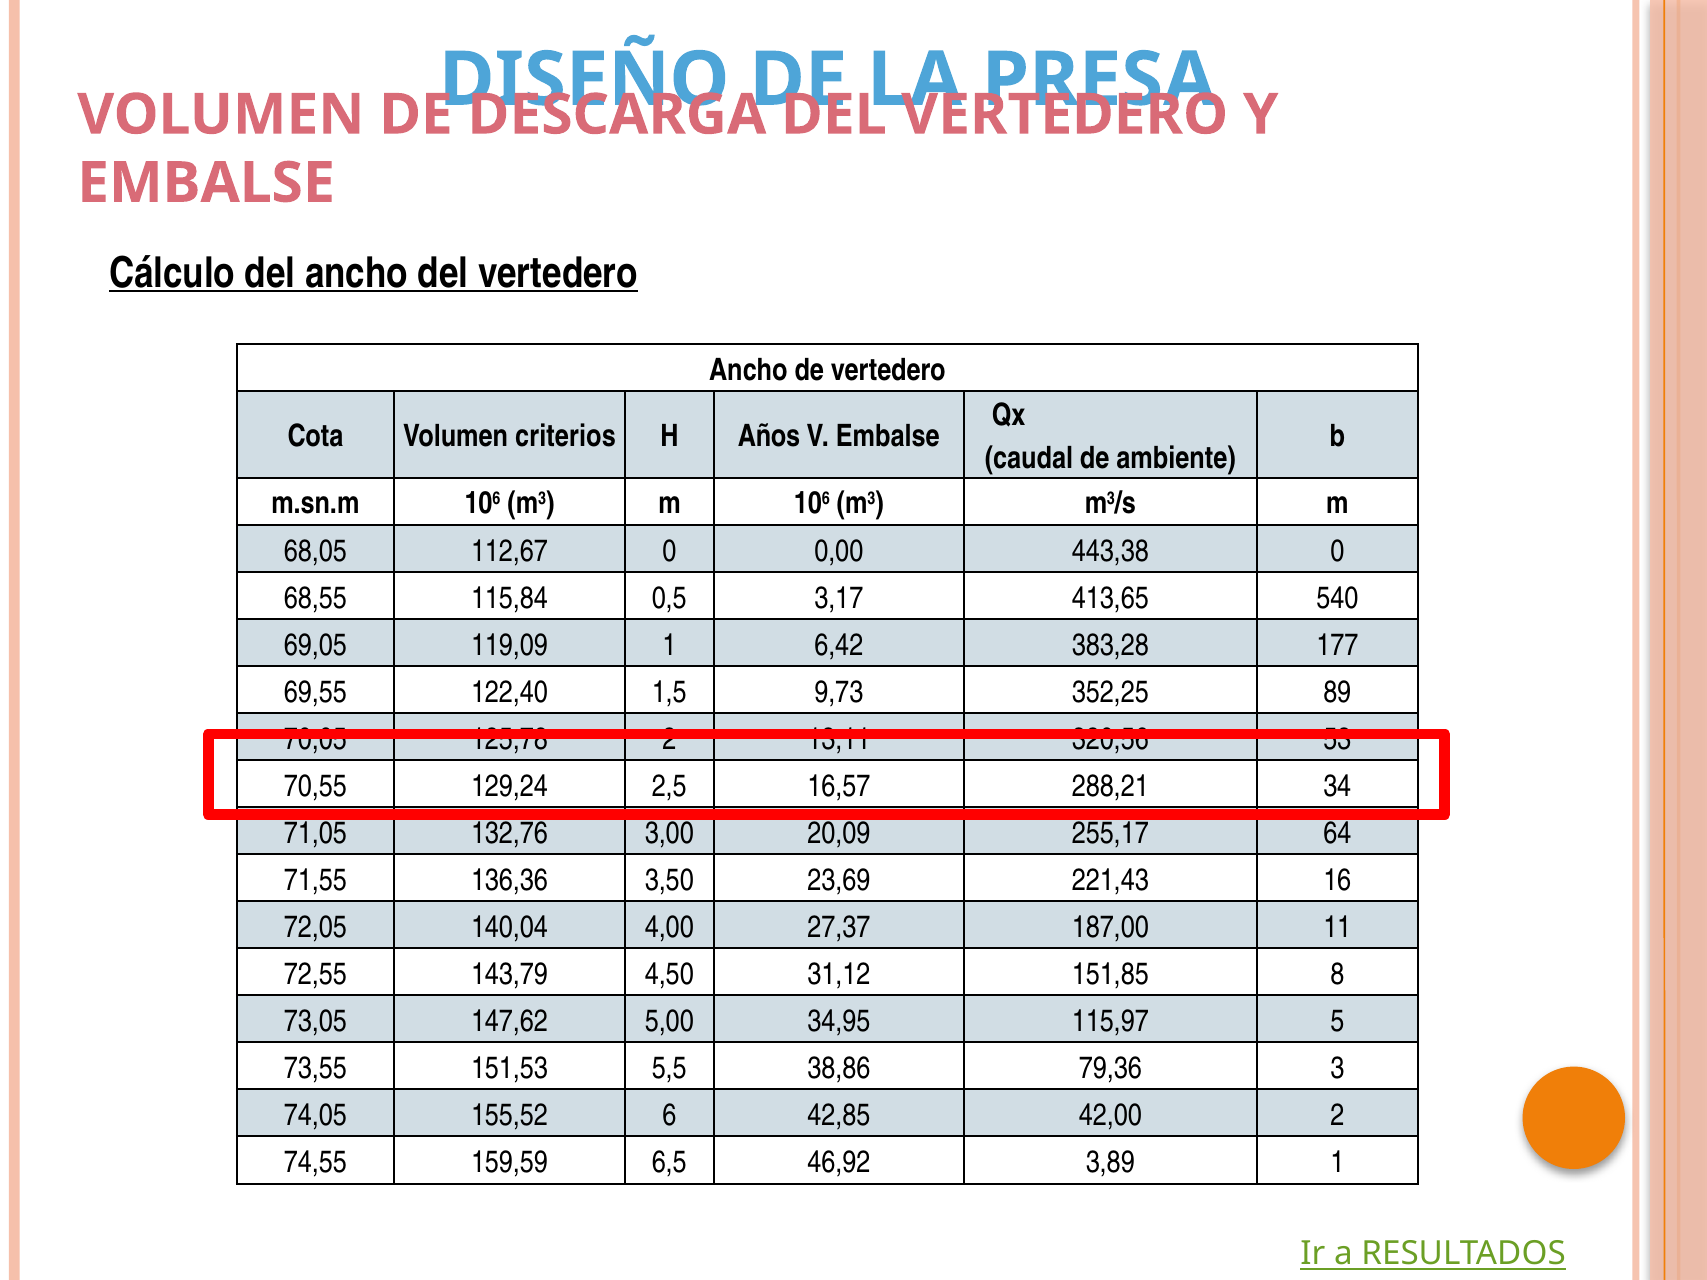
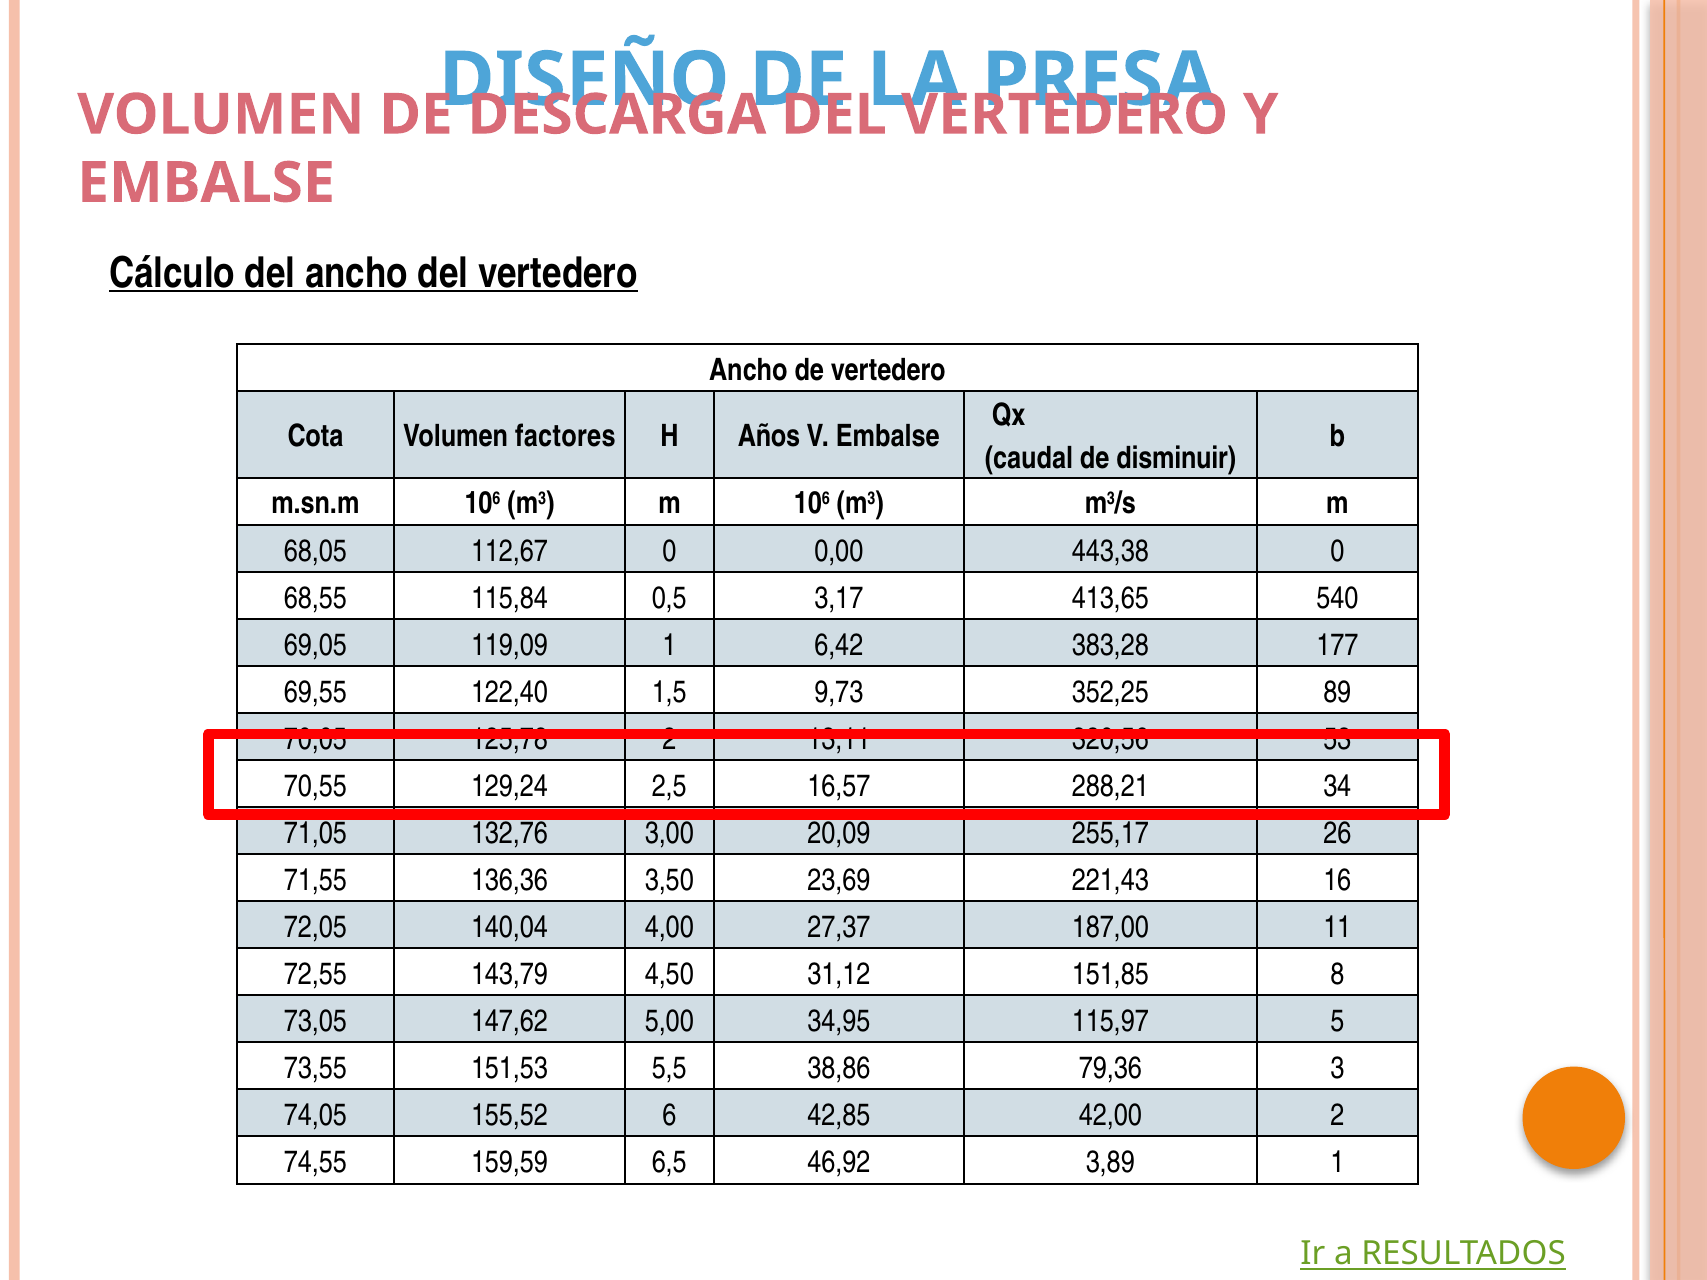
criterios: criterios -> factores
ambiente: ambiente -> disminuir
64: 64 -> 26
